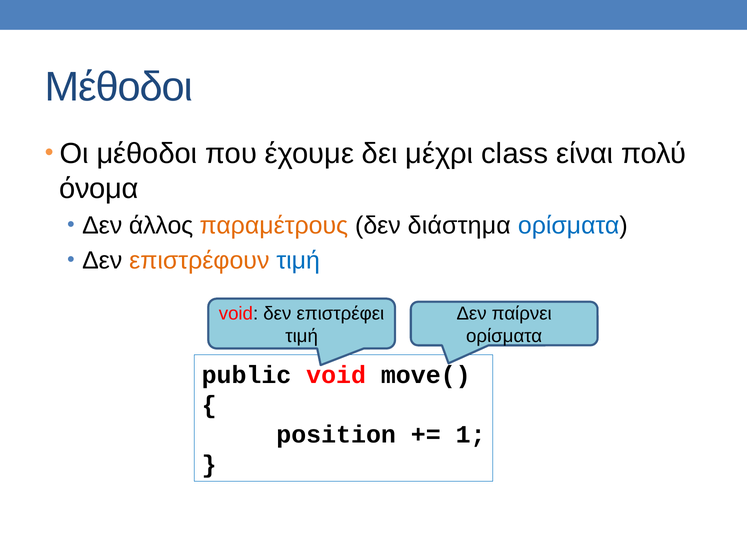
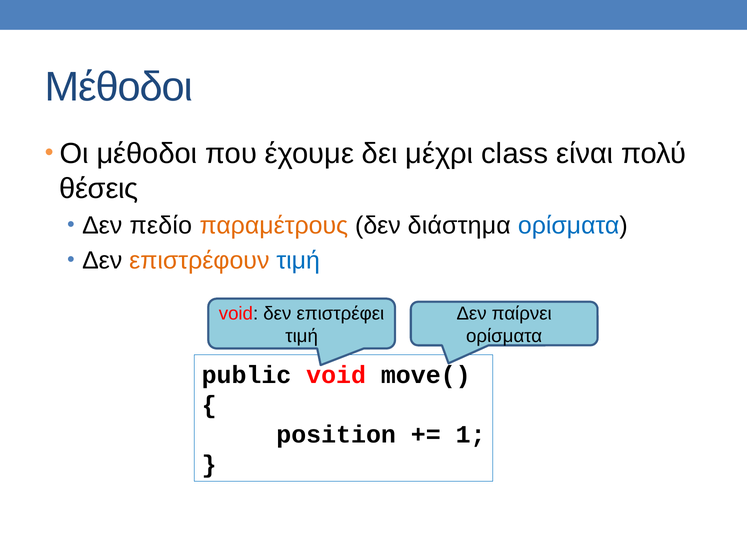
όνομα: όνομα -> θέσεις
άλλος: άλλος -> πεδίο
